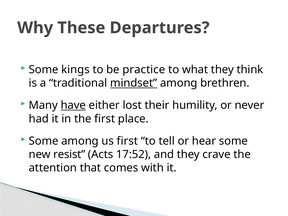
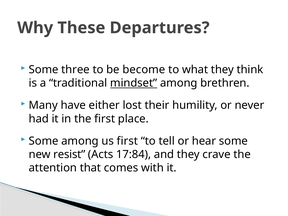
kings: kings -> three
practice: practice -> become
have underline: present -> none
17:52: 17:52 -> 17:84
